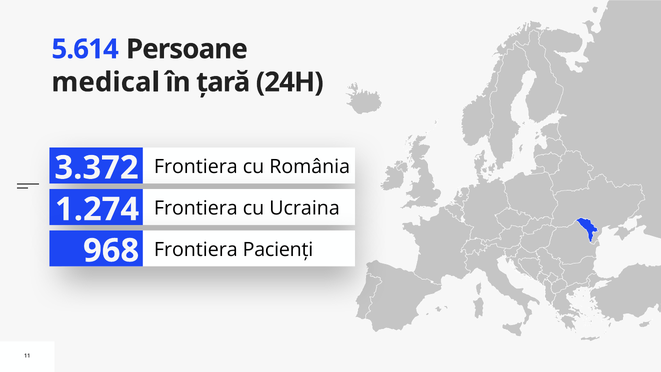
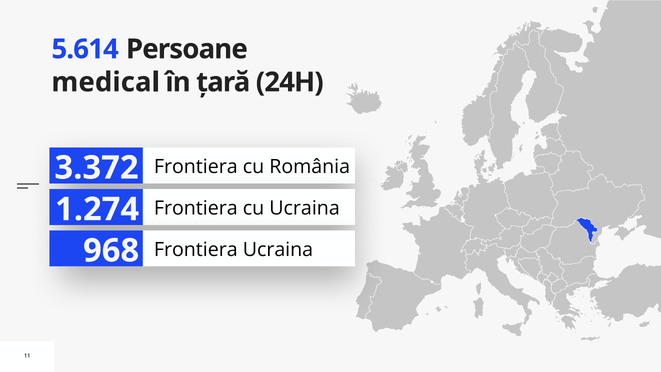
Frontiera Pacienți: Pacienți -> Ucraina
